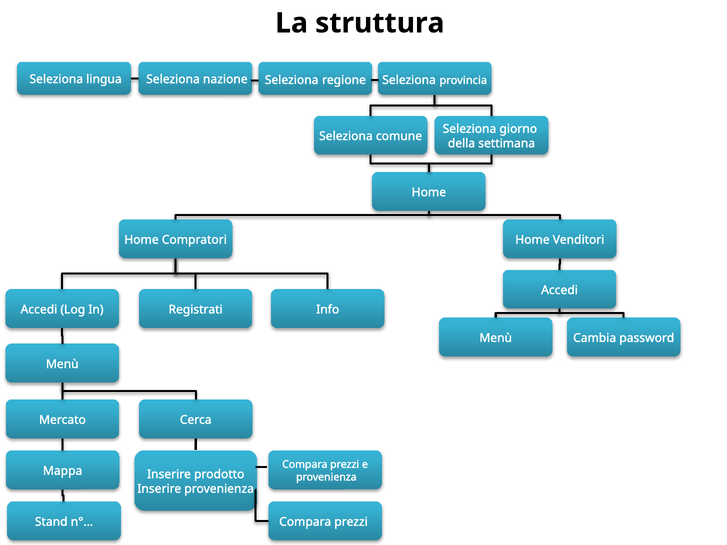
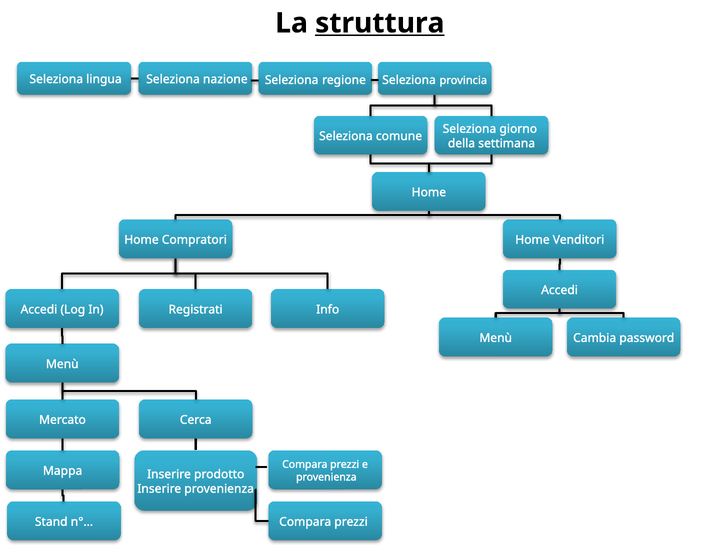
struttura underline: none -> present
